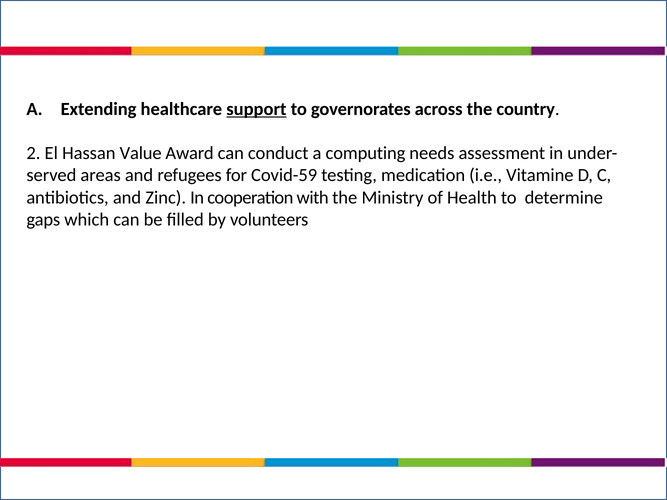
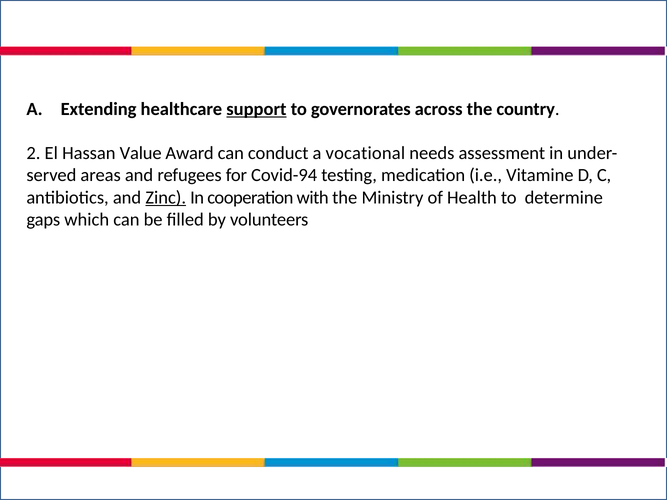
computing: computing -> vocational
Covid-59: Covid-59 -> Covid-94
Zinc underline: none -> present
